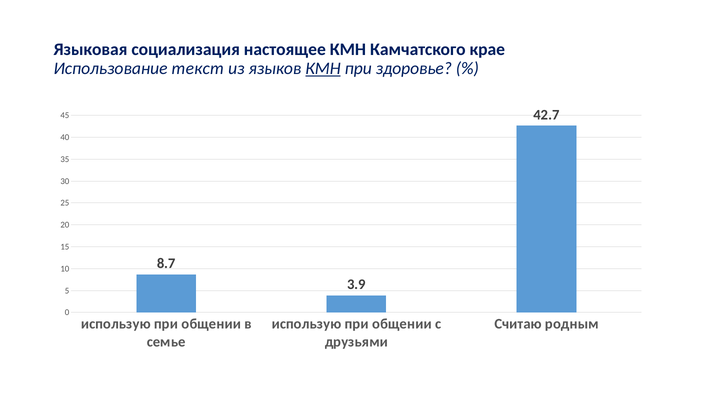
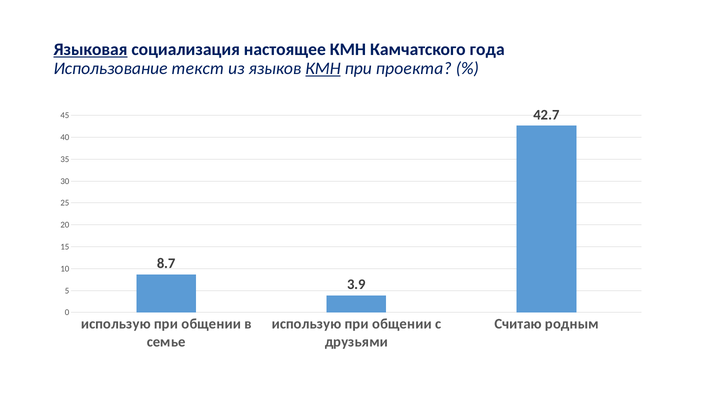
Языковая underline: none -> present
крае: крае -> года
здоровье: здоровье -> проекта
